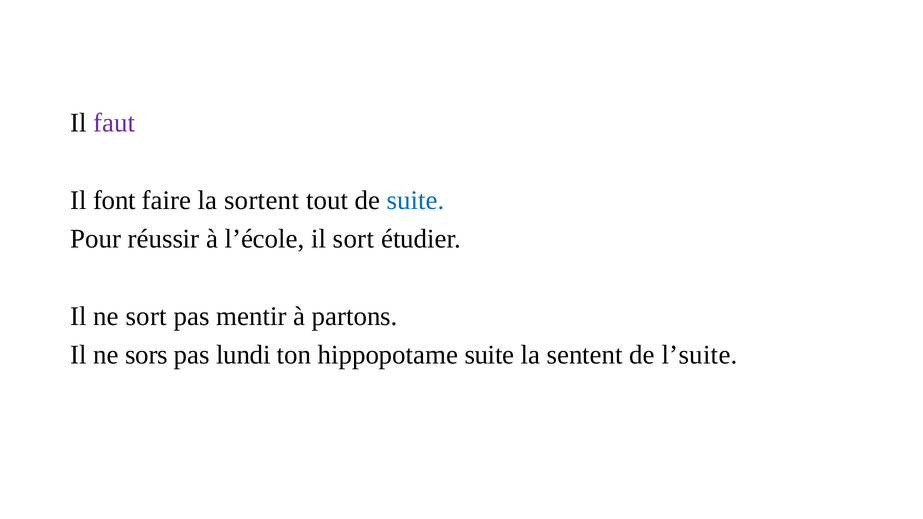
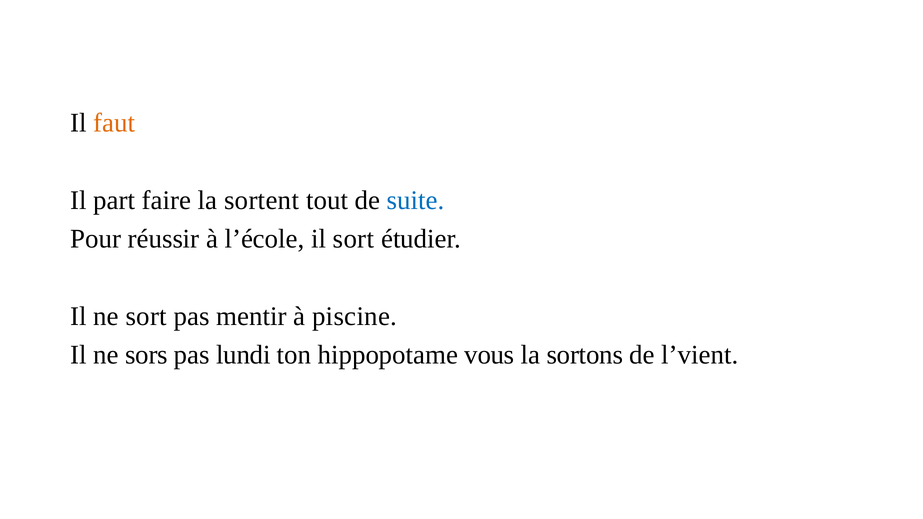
faut colour: purple -> orange
font: font -> part
partons: partons -> piscine
hippopotame suite: suite -> vous
sentent: sentent -> sortons
l’suite: l’suite -> l’vient
